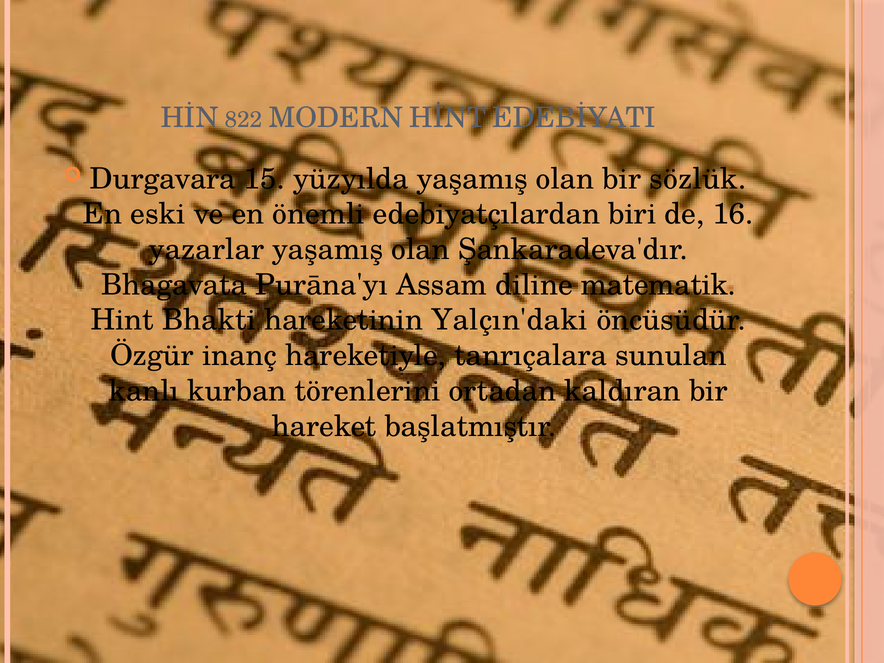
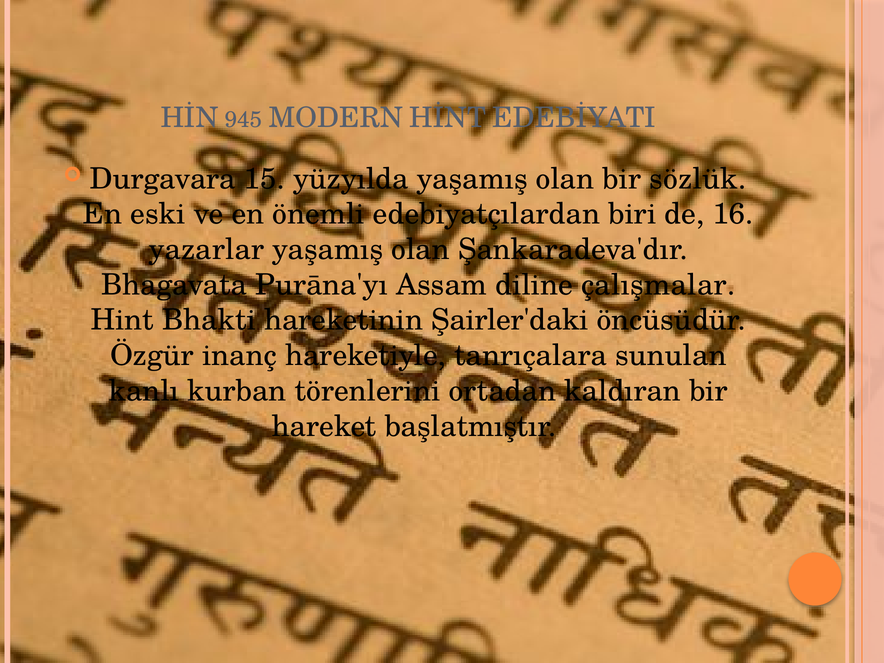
822: 822 -> 945
matematik: matematik -> çalışmalar
Yalçın'daki: Yalçın'daki -> Şairler'daki
